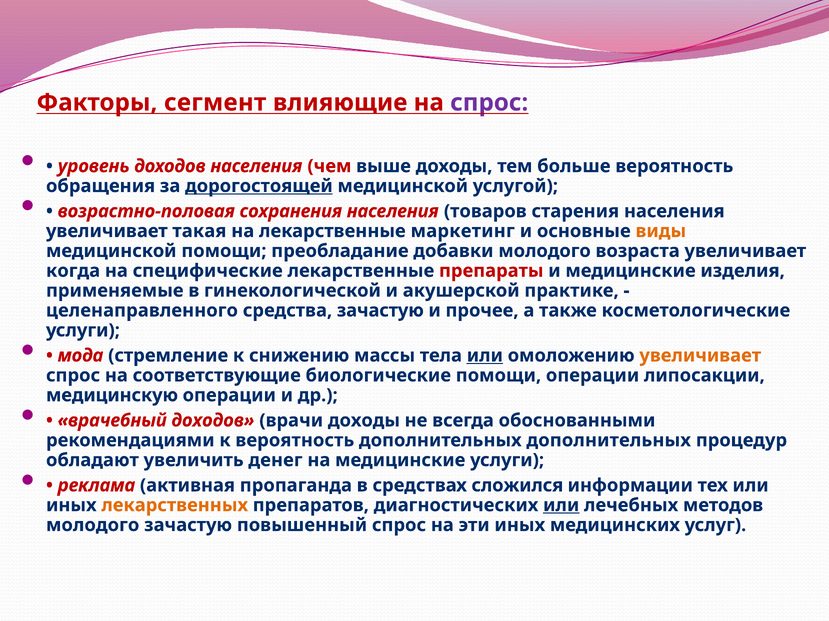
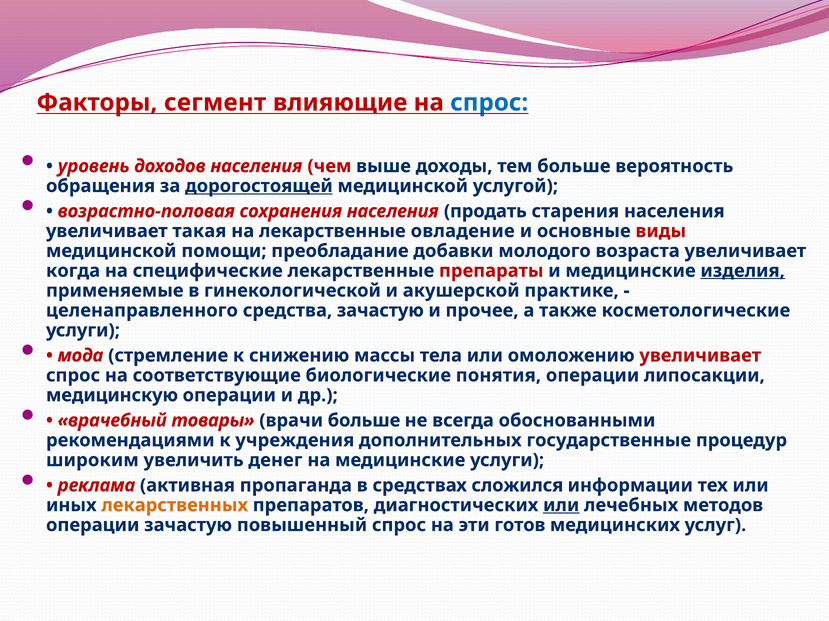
спрос at (489, 103) colour: purple -> blue
товаров: товаров -> продать
маркетинг: маркетинг -> овладение
виды colour: orange -> red
изделия underline: none -> present
или at (485, 356) underline: present -> none
увеличивает at (700, 356) colour: orange -> red
биологические помощи: помощи -> понятия
врачебный доходов: доходов -> товары
врачи доходы: доходы -> больше
к вероятность: вероятность -> учреждения
дополнительных дополнительных: дополнительных -> государственные
обладают: обладают -> широким
молодого at (93, 526): молодого -> операции
эти иных: иных -> готов
